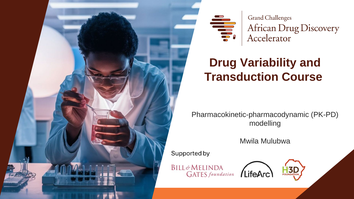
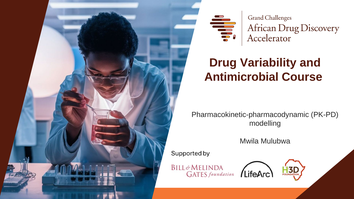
Transduction: Transduction -> Antimicrobial
